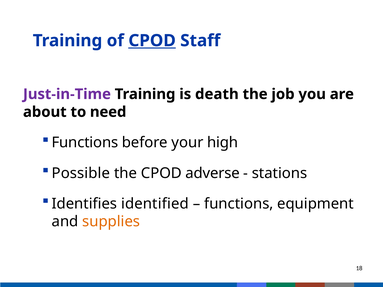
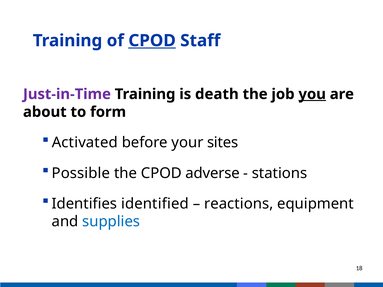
you underline: none -> present
need: need -> form
Functions at (85, 143): Functions -> Activated
high: high -> sites
functions at (239, 204): functions -> reactions
supplies colour: orange -> blue
